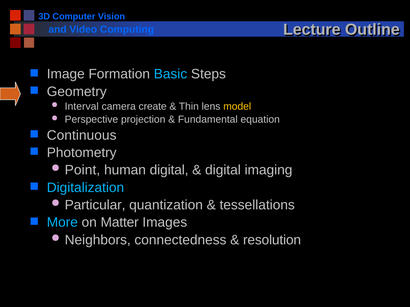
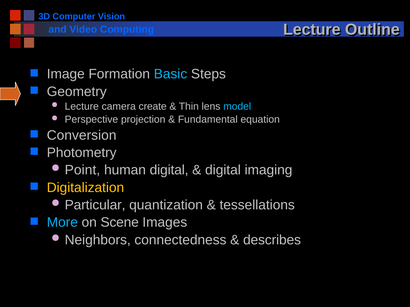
Interval at (82, 107): Interval -> Lecture
model colour: yellow -> light blue
Continuous: Continuous -> Conversion
Digitalization colour: light blue -> yellow
Matter: Matter -> Scene
resolution: resolution -> describes
